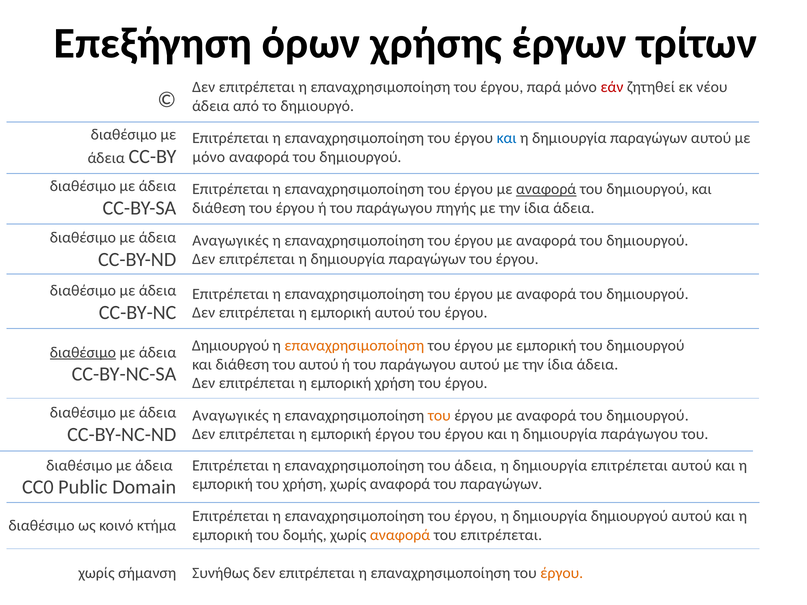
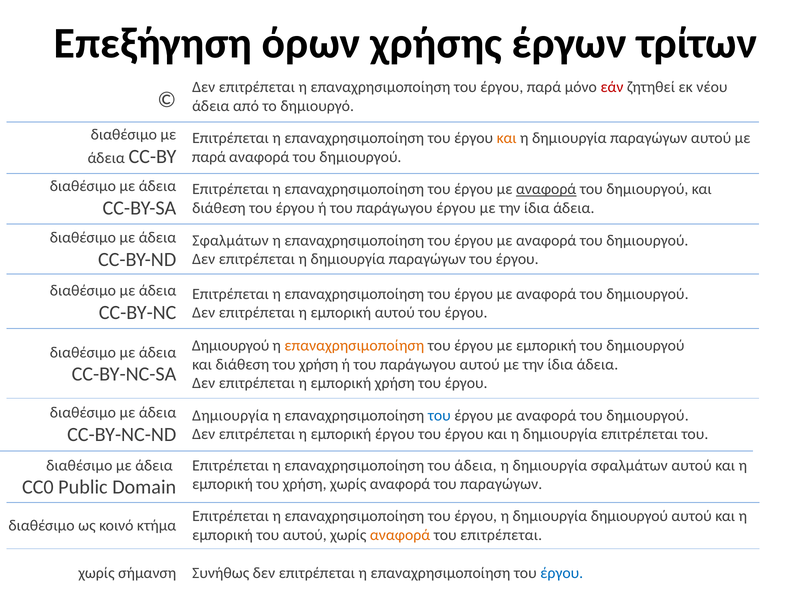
και at (507, 138) colour: blue -> orange
μόνο at (209, 157): μόνο -> παρά
παράγωγου πηγής: πηγής -> έργου
Αναγωγικές at (230, 241): Αναγωγικές -> Σφαλμάτων
διαθέσιμο at (83, 352) underline: present -> none
διάθεση του αυτού: αυτού -> χρήση
Αναγωγικές at (231, 416): Αναγωγικές -> Δημιουργία
του at (439, 416) colour: orange -> blue
δημιουργία παράγωγου: παράγωγου -> επιτρέπεται
δημιουργία επιτρέπεται: επιτρέπεται -> σφαλμάτων
του δομής: δομής -> αυτού
έργου at (562, 574) colour: orange -> blue
